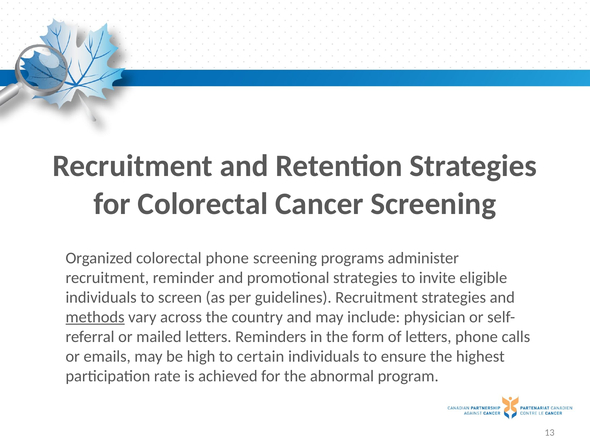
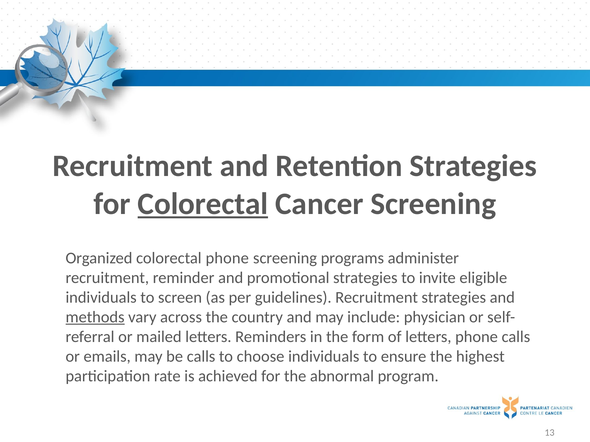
Colorectal at (203, 204) underline: none -> present
be high: high -> calls
certain: certain -> choose
